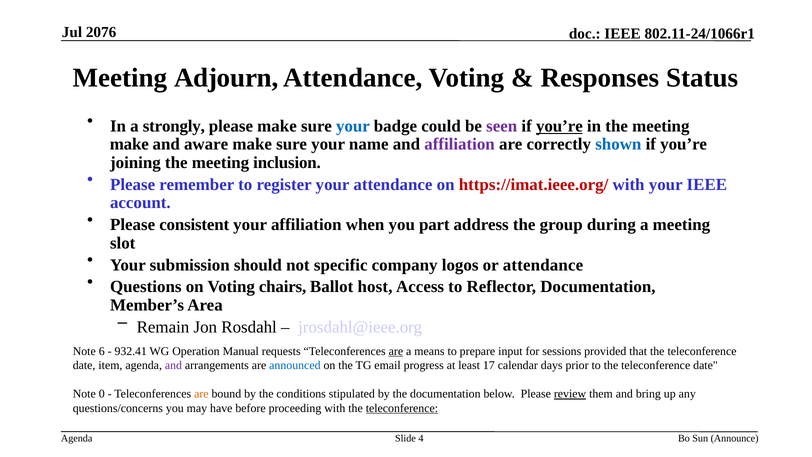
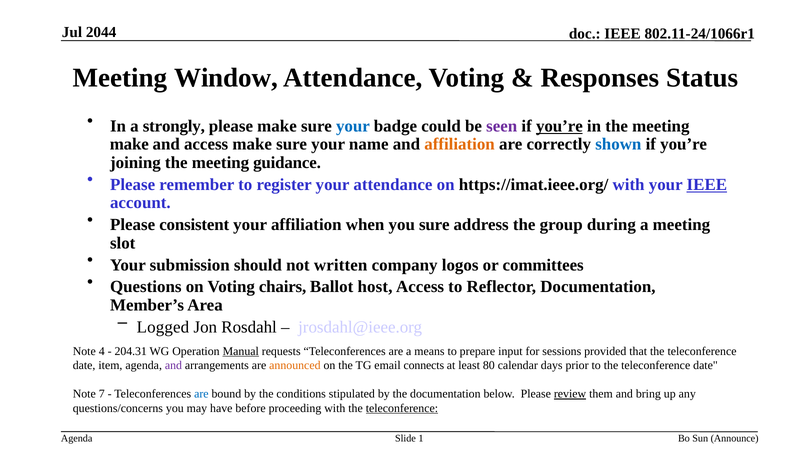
2076: 2076 -> 2044
Adjourn: Adjourn -> Window
and aware: aware -> access
affiliation at (460, 144) colour: purple -> orange
inclusion: inclusion -> guidance
https://imat.ieee.org/ colour: red -> black
IEEE at (707, 184) underline: none -> present
you part: part -> sure
specific: specific -> written
or attendance: attendance -> committees
Remain: Remain -> Logged
6: 6 -> 4
932.41: 932.41 -> 204.31
Manual underline: none -> present
are at (396, 351) underline: present -> none
announced colour: blue -> orange
progress: progress -> connects
17: 17 -> 80
0: 0 -> 7
are at (201, 394) colour: orange -> blue
4: 4 -> 1
